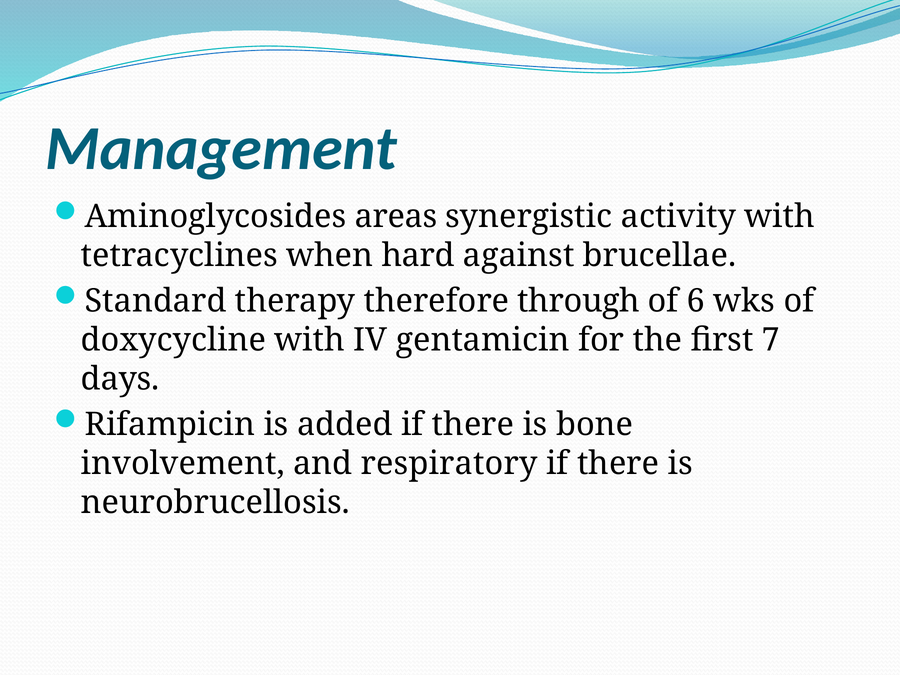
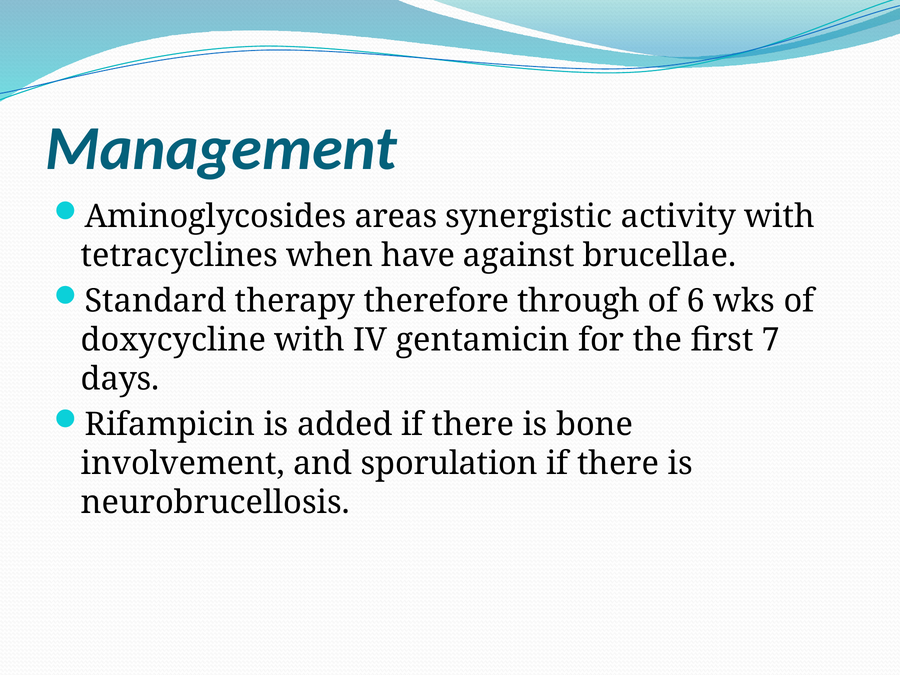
hard: hard -> have
respiratory: respiratory -> sporulation
